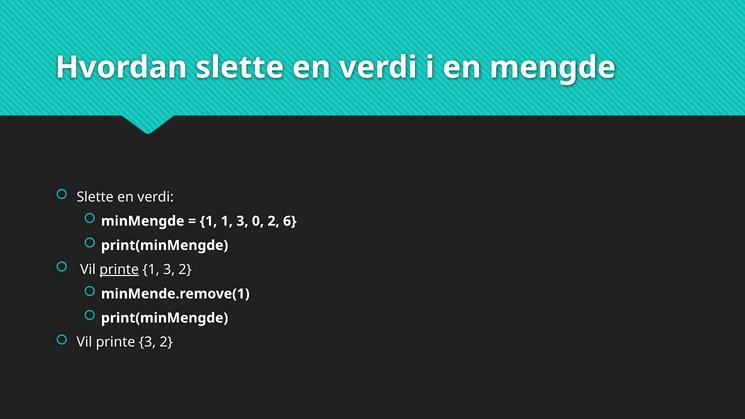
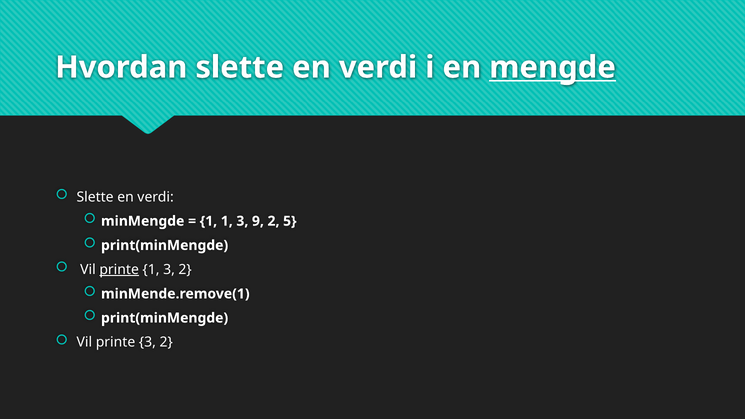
mengde underline: none -> present
0: 0 -> 9
6: 6 -> 5
